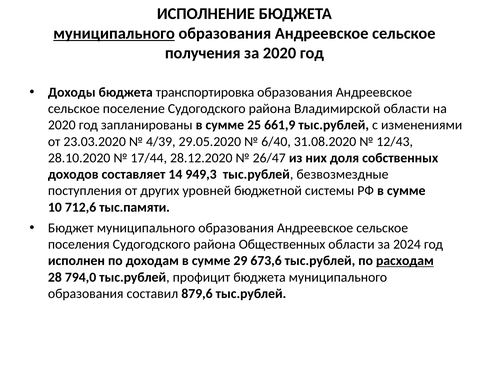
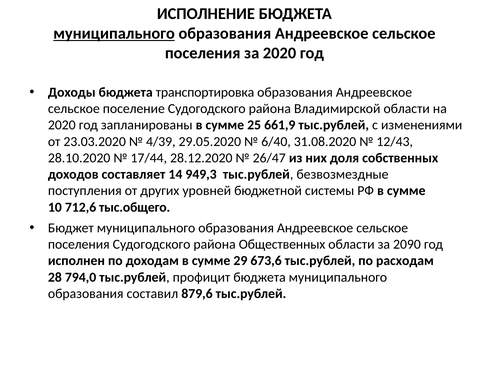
получения at (203, 53): получения -> поселения
тыс.памяти: тыс.памяти -> тыс.общего
2024: 2024 -> 2090
расходам underline: present -> none
